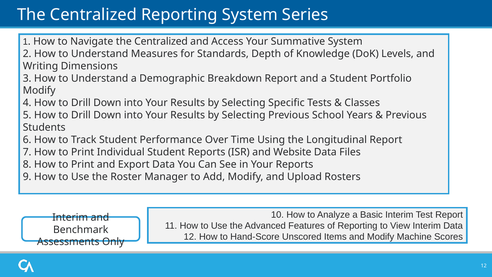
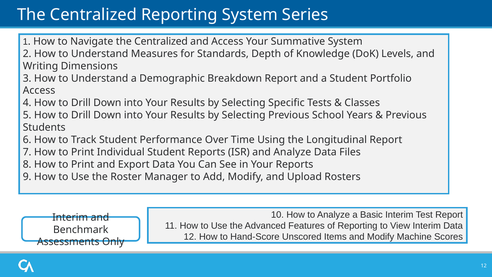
Modify at (39, 91): Modify -> Access
and Website: Website -> Analyze
